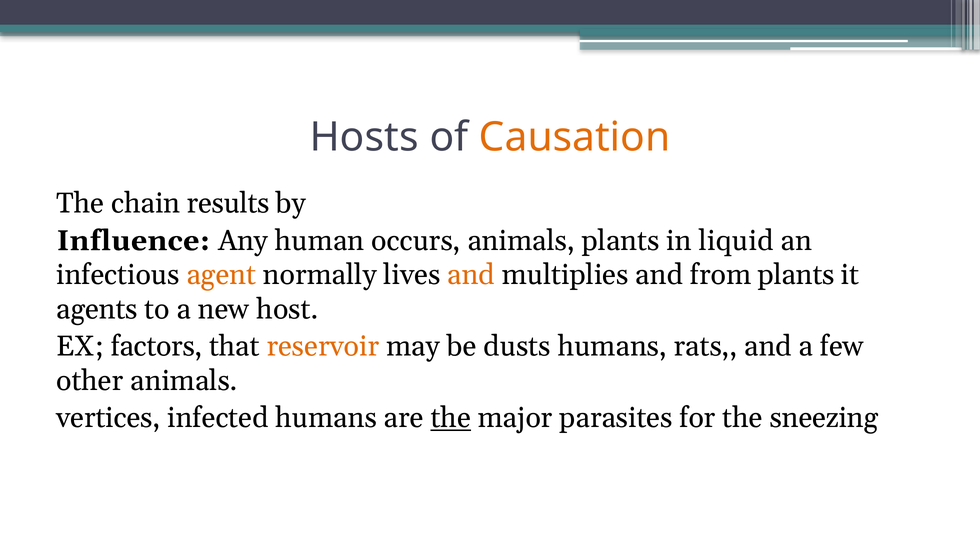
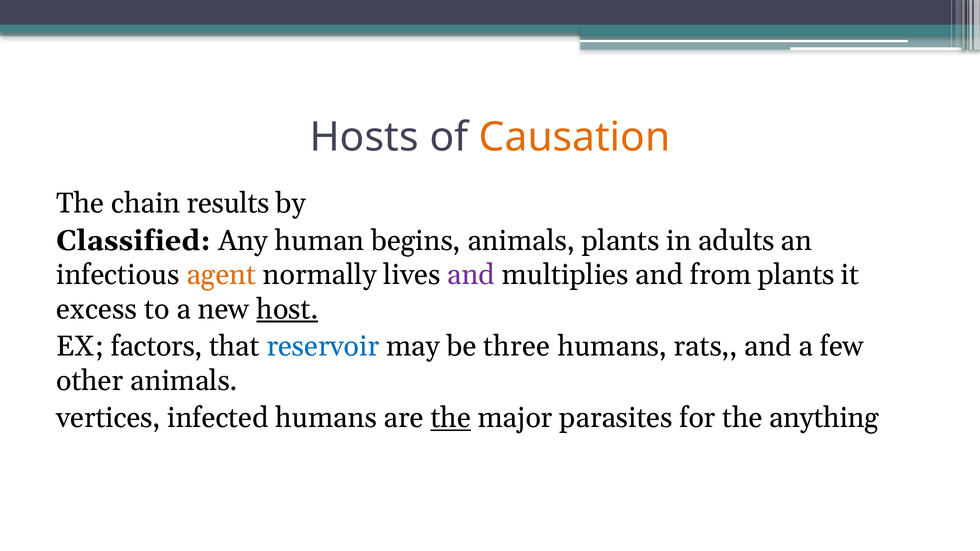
Influence: Influence -> Classified
occurs: occurs -> begins
liquid: liquid -> adults
and at (471, 275) colour: orange -> purple
agents: agents -> excess
host underline: none -> present
reservoir colour: orange -> blue
dusts: dusts -> three
sneezing: sneezing -> anything
